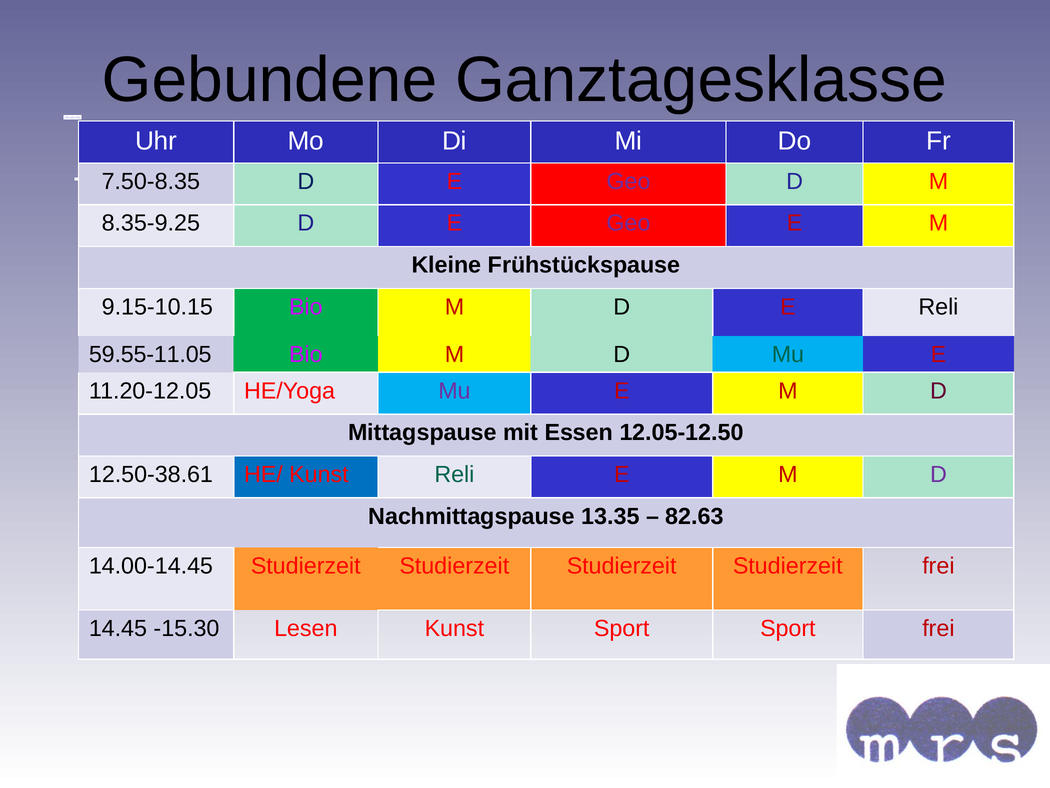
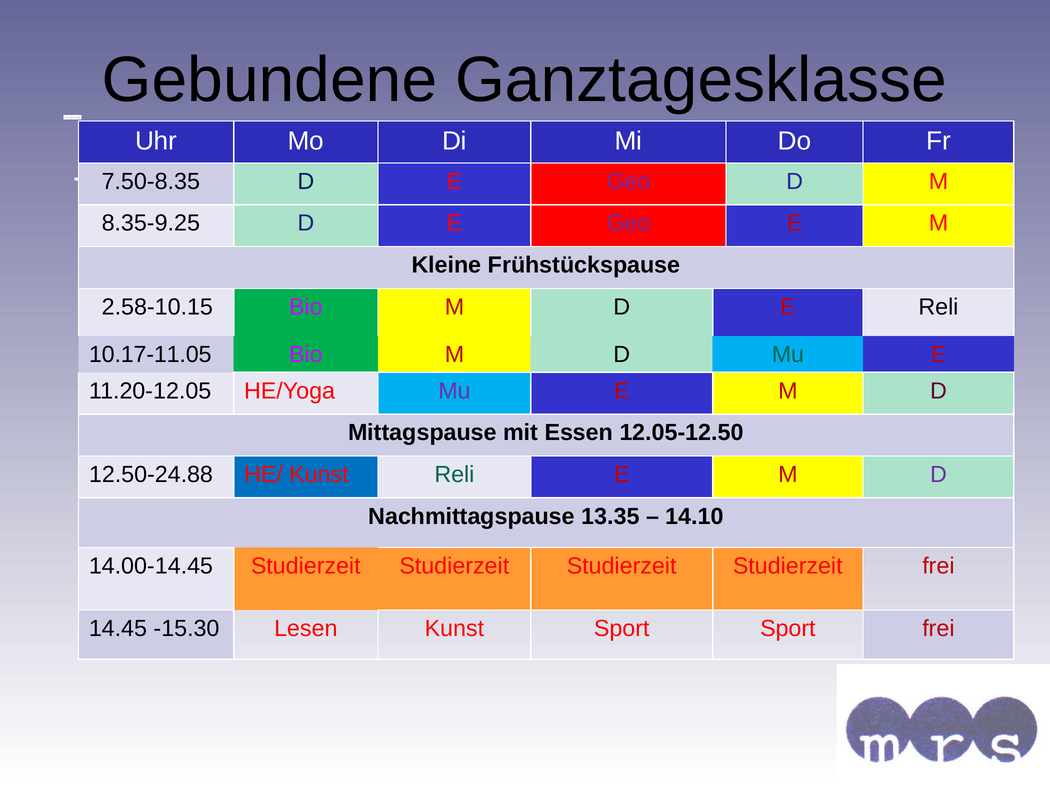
9.15-10.15: 9.15-10.15 -> 2.58-10.15
59.55-11.05: 59.55-11.05 -> 10.17-11.05
12.50-38.61: 12.50-38.61 -> 12.50-24.88
82.63: 82.63 -> 14.10
